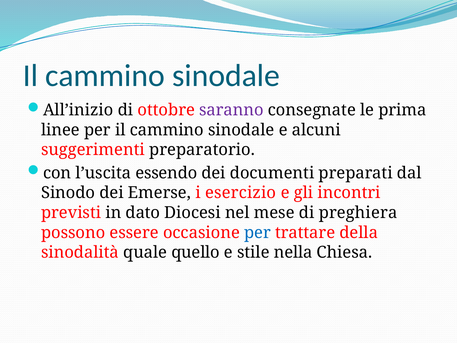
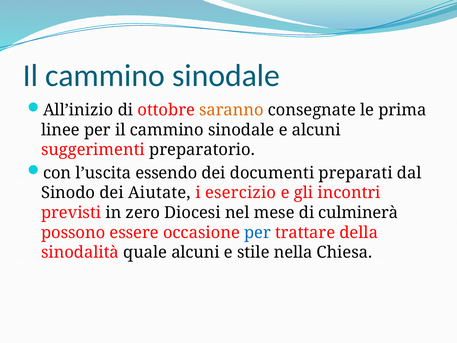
saranno colour: purple -> orange
Emerse: Emerse -> Aiutate
dato: dato -> zero
preghiera: preghiera -> culminerà
quale quello: quello -> alcuni
